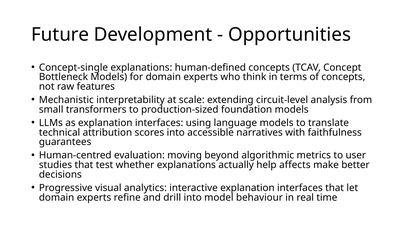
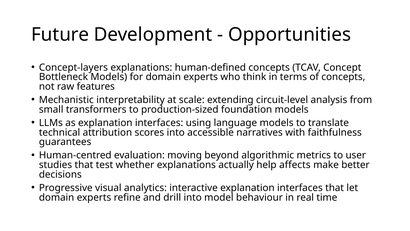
Concept-single: Concept-single -> Concept-layers
